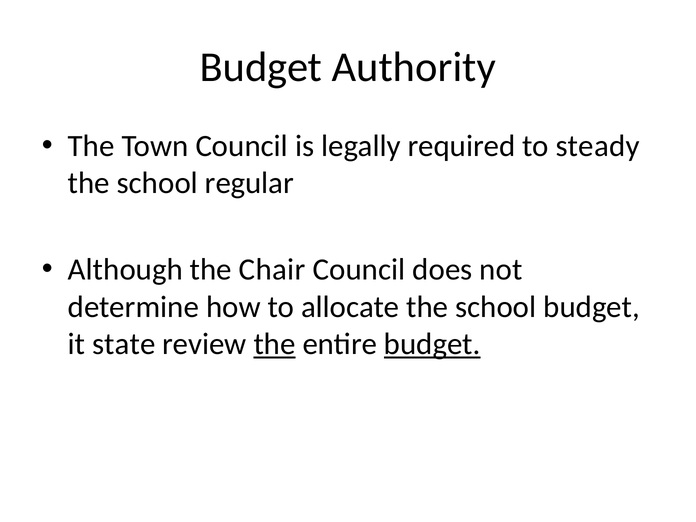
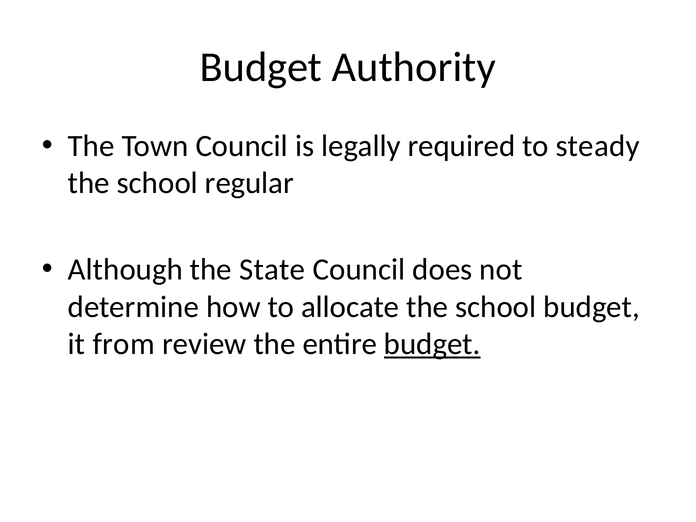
Chair: Chair -> State
state: state -> from
the at (275, 344) underline: present -> none
